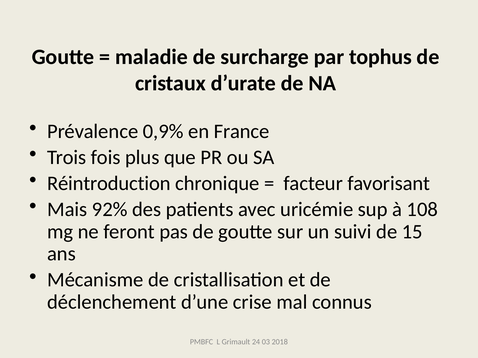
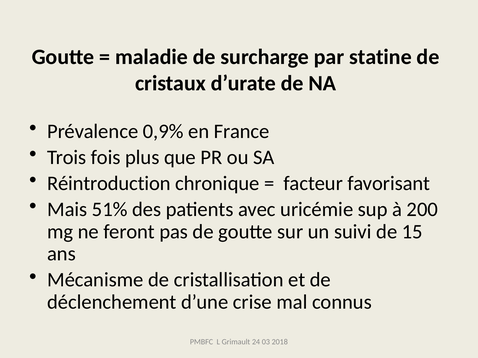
tophus: tophus -> statine
92%: 92% -> 51%
108: 108 -> 200
